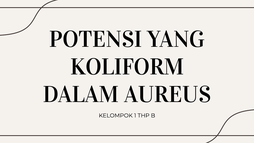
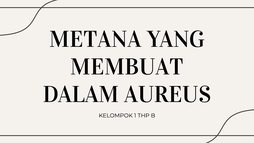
POTENSI: POTENSI -> METANA
KOLIFORM: KOLIFORM -> MEMBUAT
